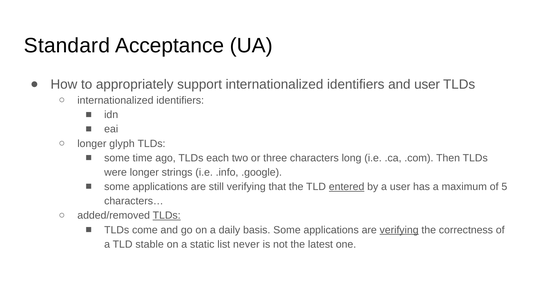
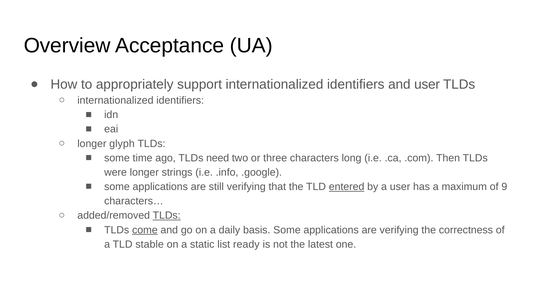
Standard: Standard -> Overview
each: each -> need
5: 5 -> 9
come underline: none -> present
verifying at (399, 230) underline: present -> none
never: never -> ready
